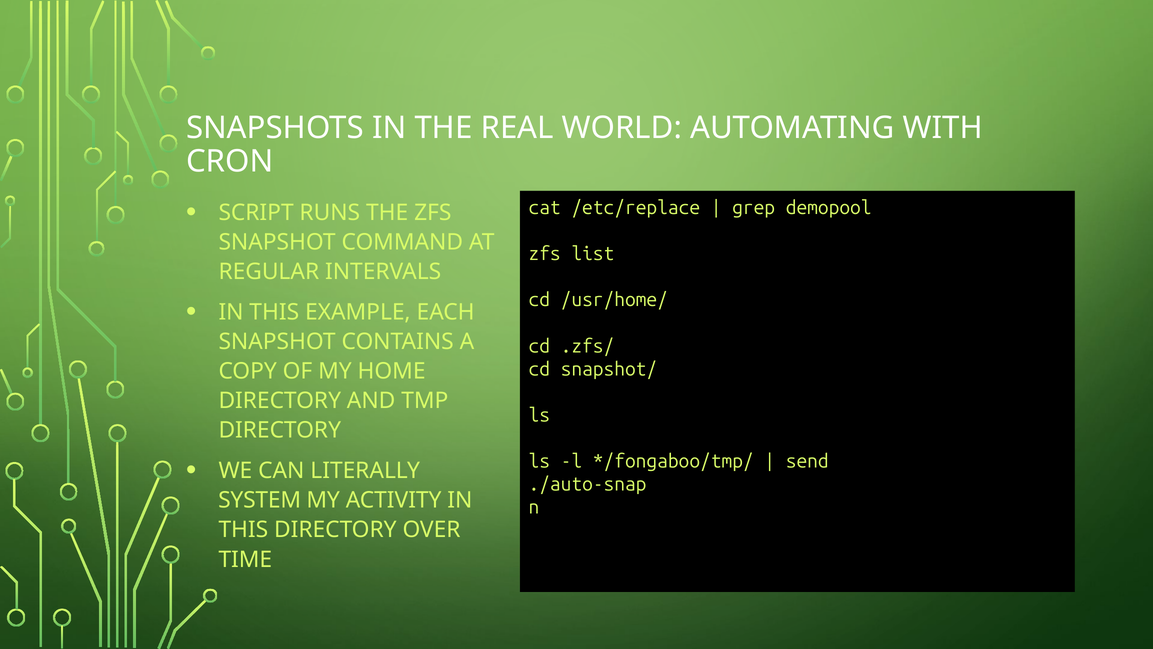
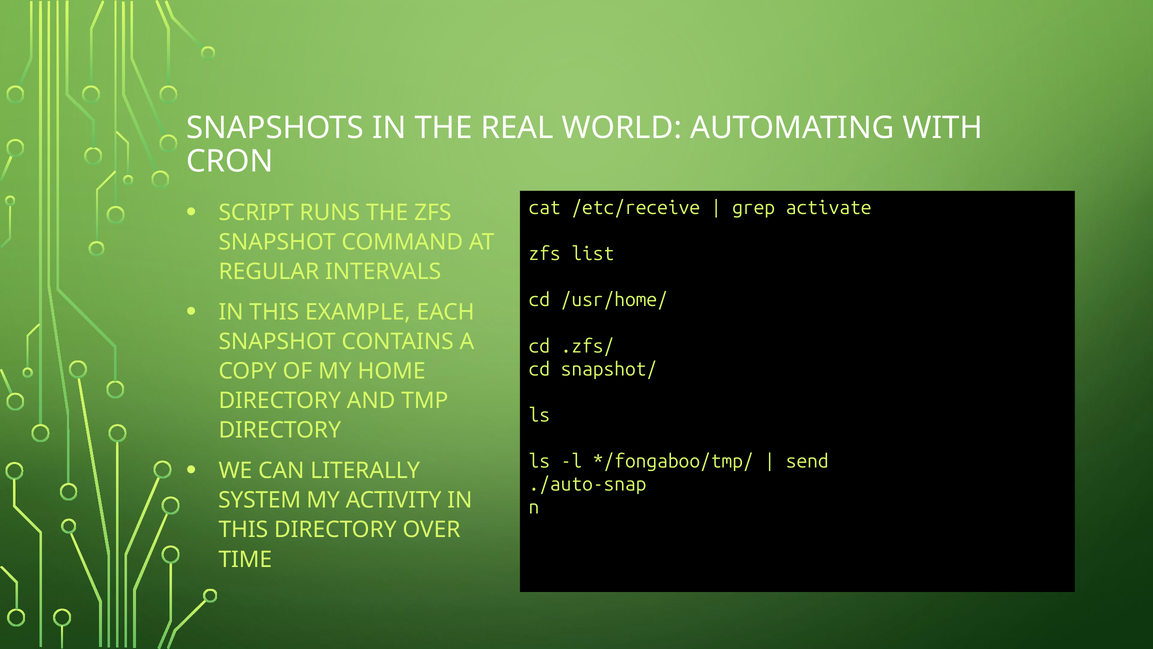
/etc/replace: /etc/replace -> /etc/receive
demopool: demopool -> activate
